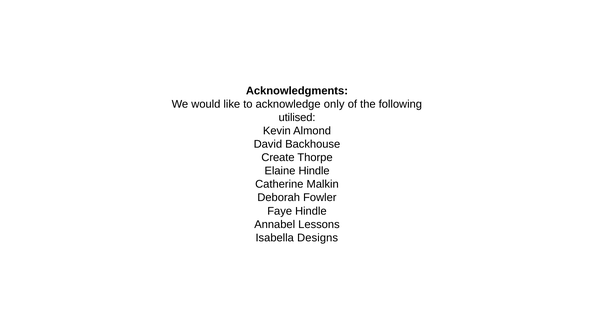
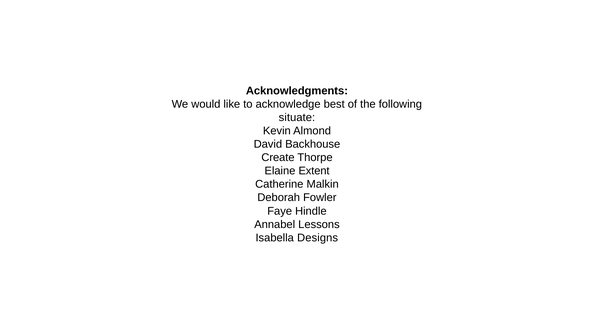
only: only -> best
utilised: utilised -> situate
Elaine Hindle: Hindle -> Extent
